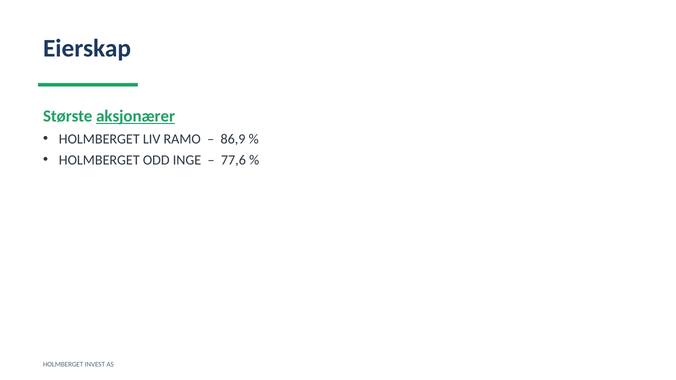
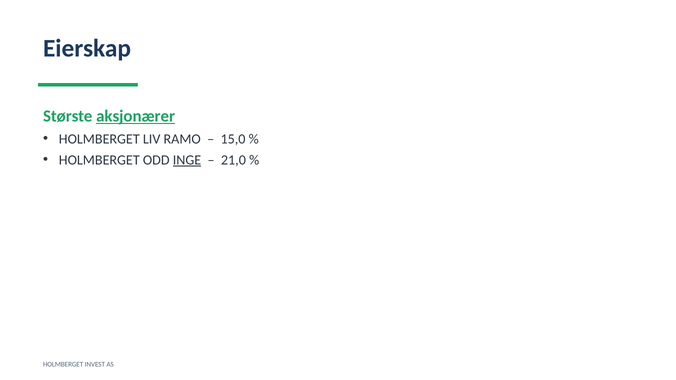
86,9: 86,9 -> 15,0
INGE underline: none -> present
77,6: 77,6 -> 21,0
